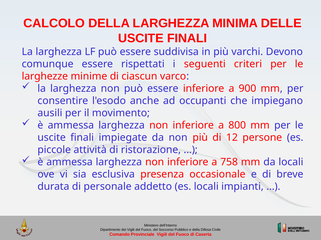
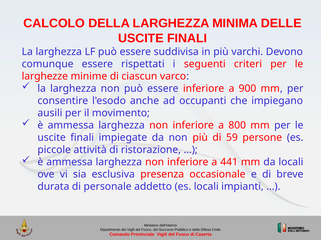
12: 12 -> 59
758: 758 -> 441
